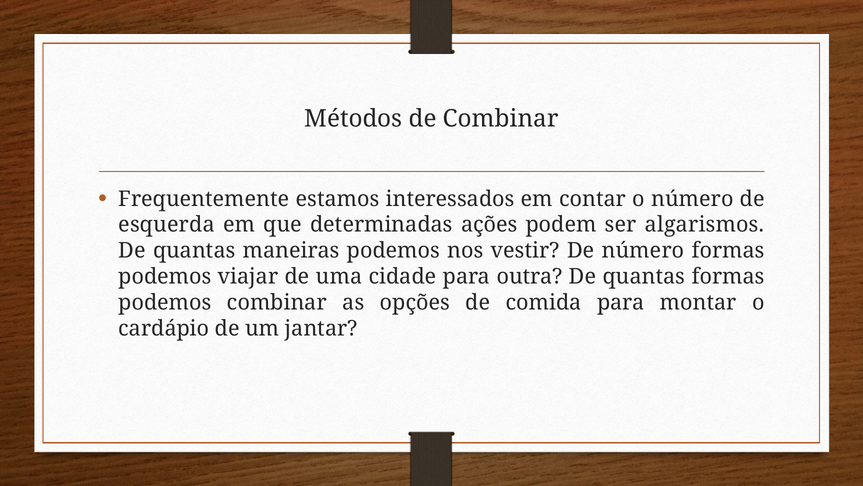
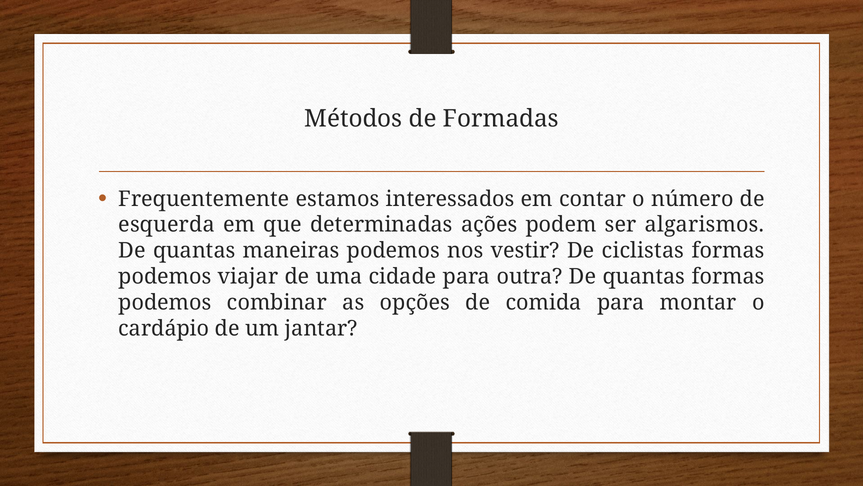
de Combinar: Combinar -> Formadas
De número: número -> ciclistas
